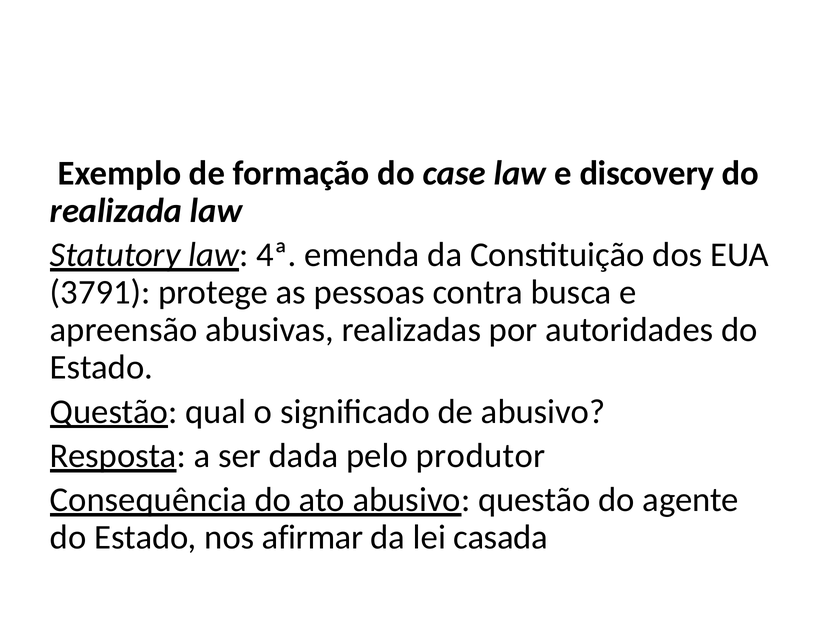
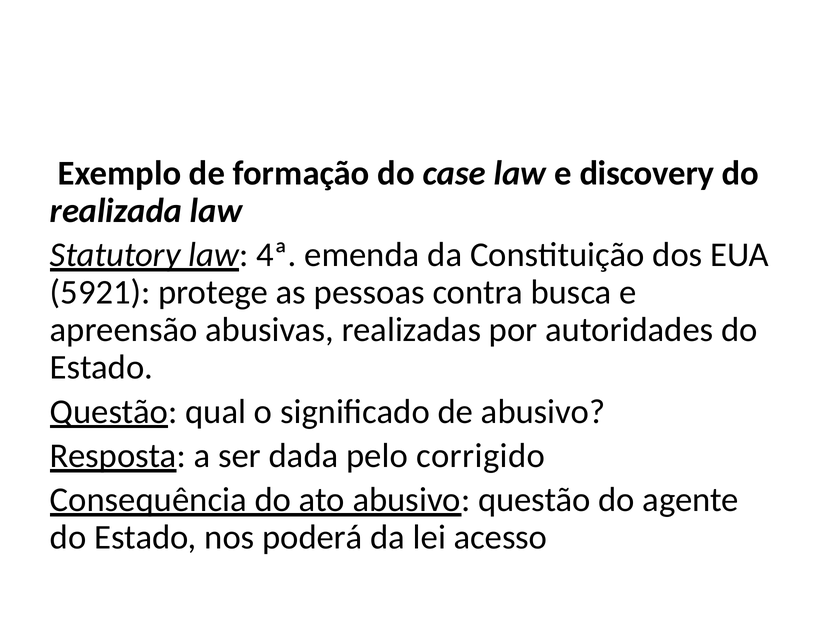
3791: 3791 -> 5921
produtor: produtor -> corrigido
afirmar: afirmar -> poderá
casada: casada -> acesso
